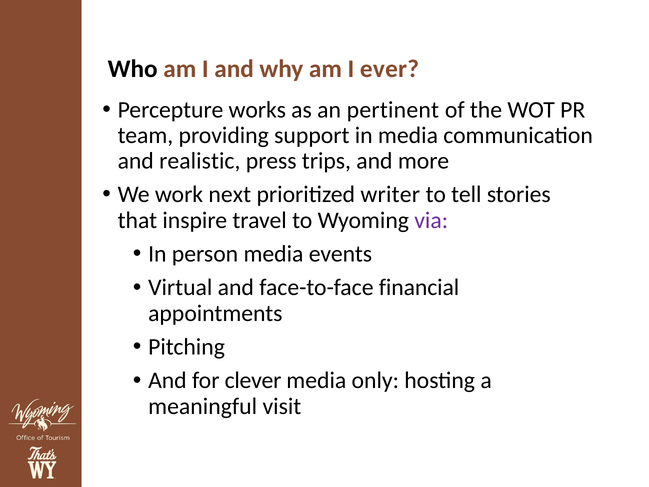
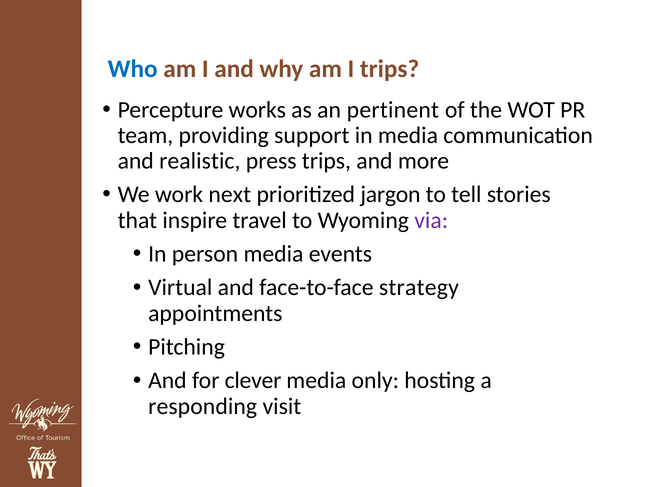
Who colour: black -> blue
I ever: ever -> trips
writer: writer -> jargon
financial: financial -> strategy
meaningful: meaningful -> responding
